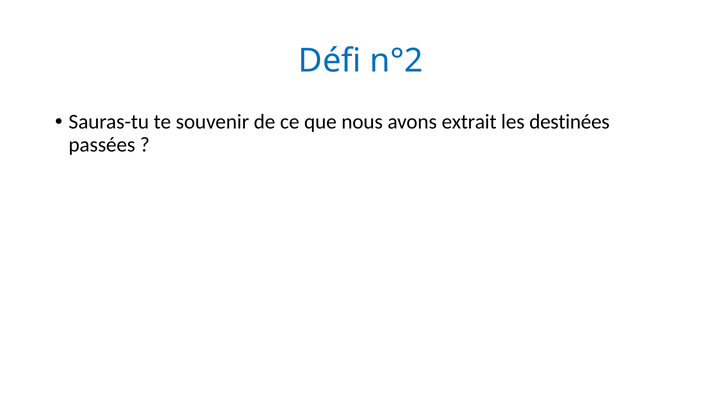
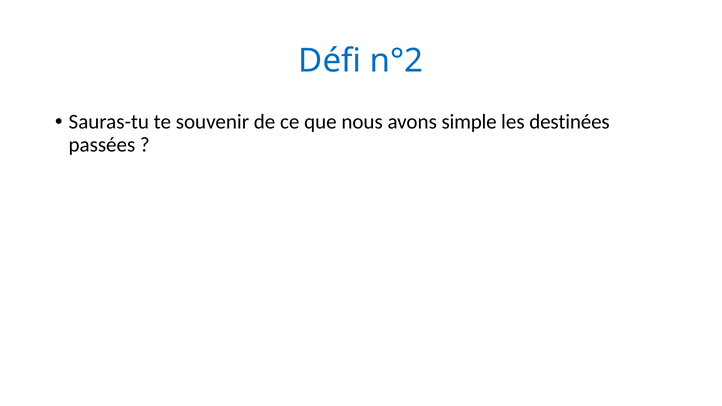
extrait: extrait -> simple
